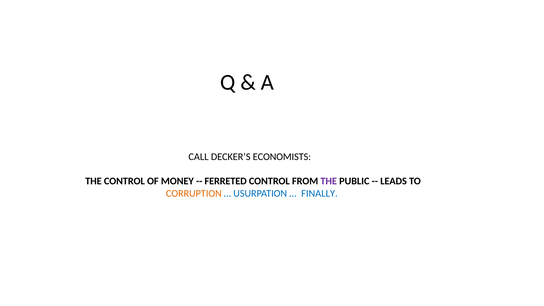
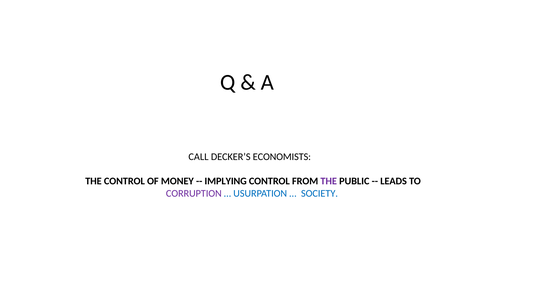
FERRETED: FERRETED -> IMPLYING
CORRUPTION colour: orange -> purple
FINALLY: FINALLY -> SOCIETY
